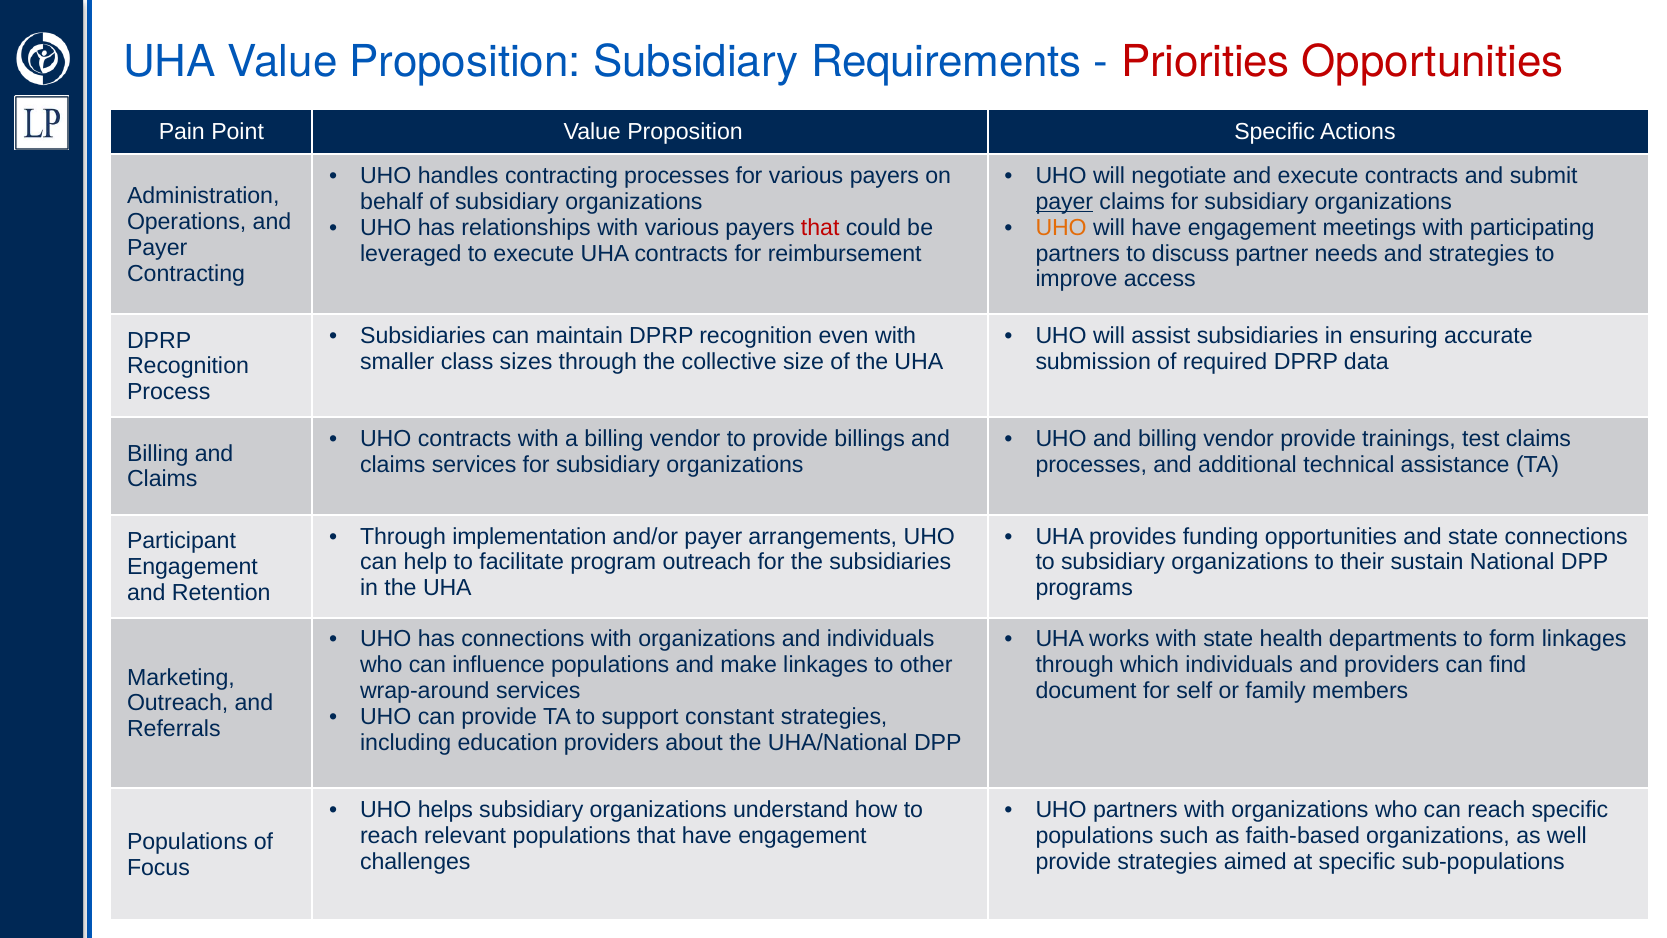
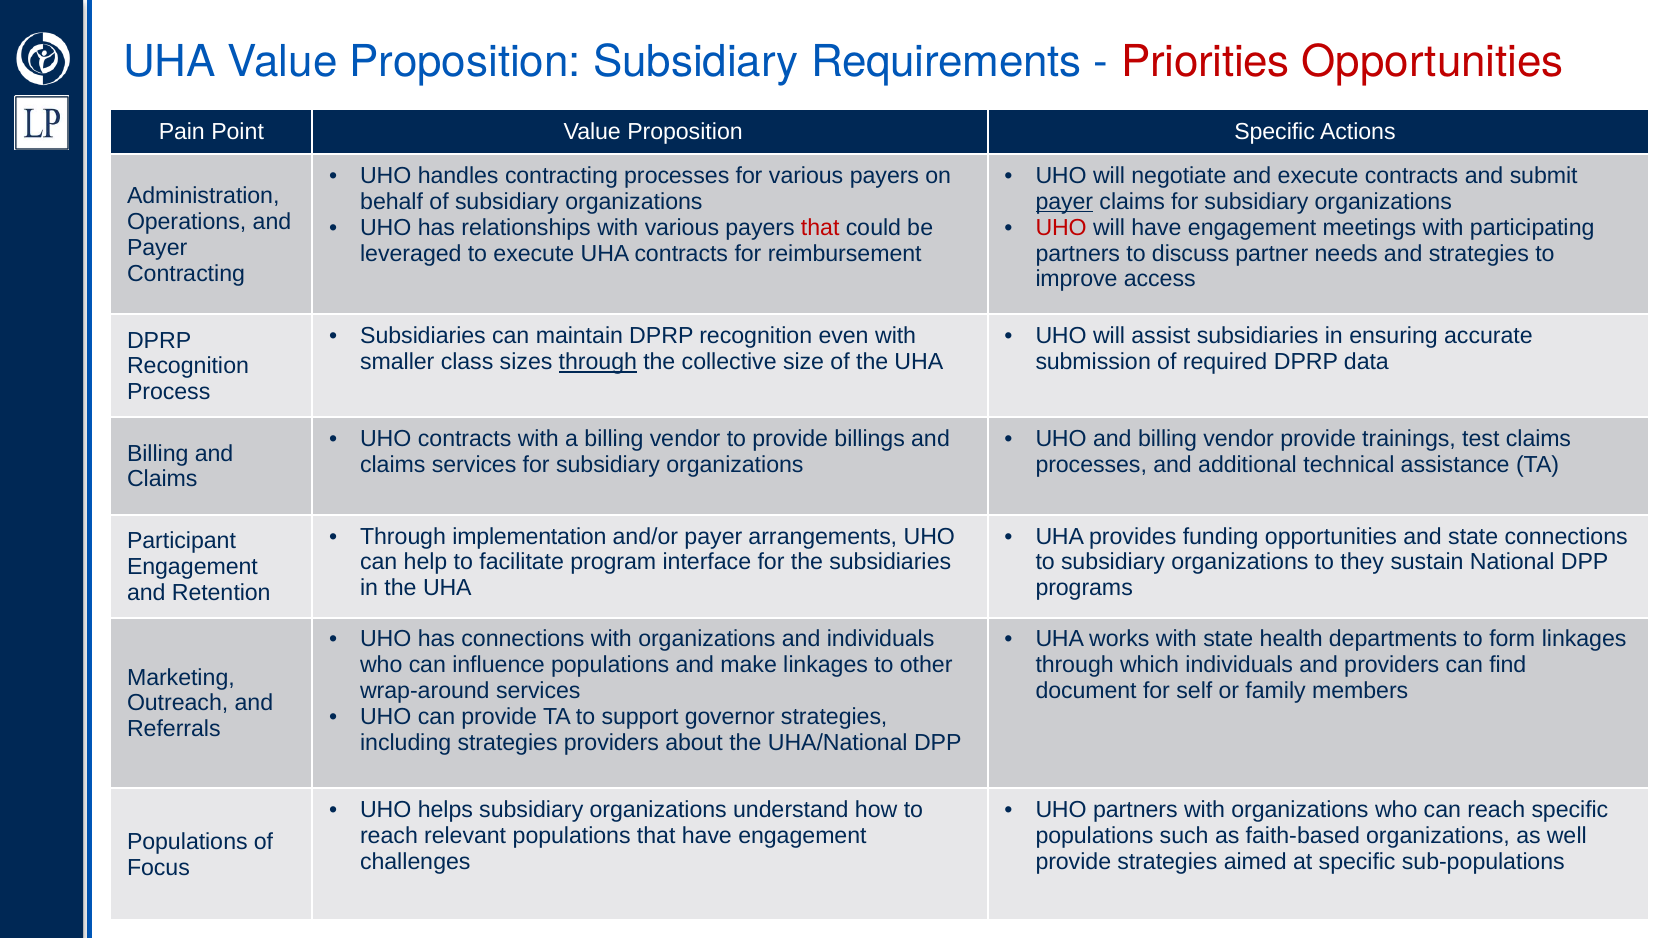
UHO at (1061, 228) colour: orange -> red
through at (598, 362) underline: none -> present
program outreach: outreach -> interface
their: their -> they
constant: constant -> governor
including education: education -> strategies
